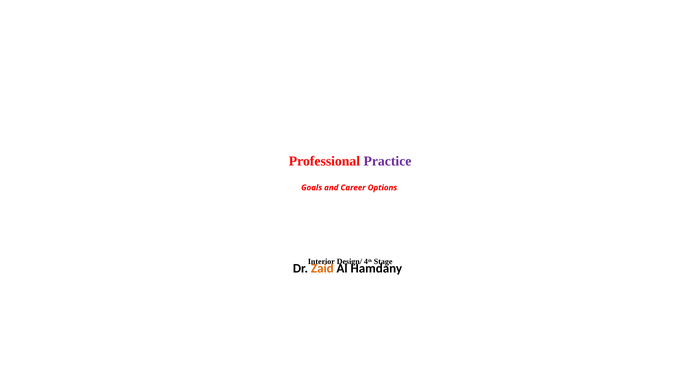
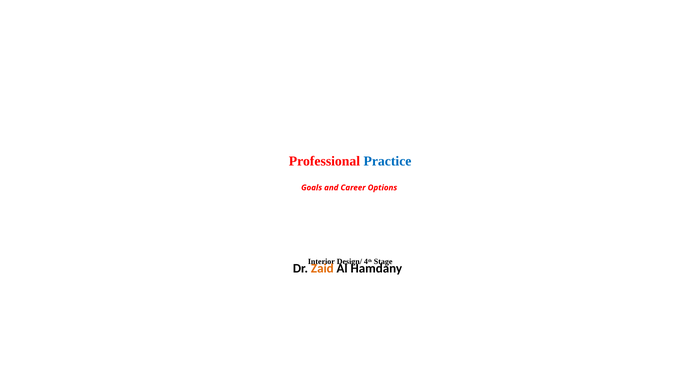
Practice colour: purple -> blue
